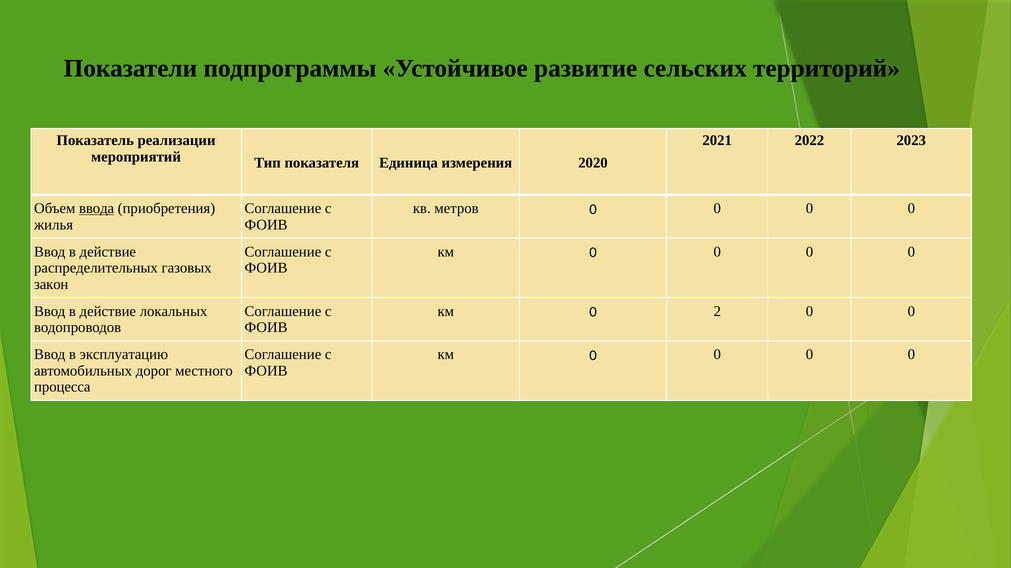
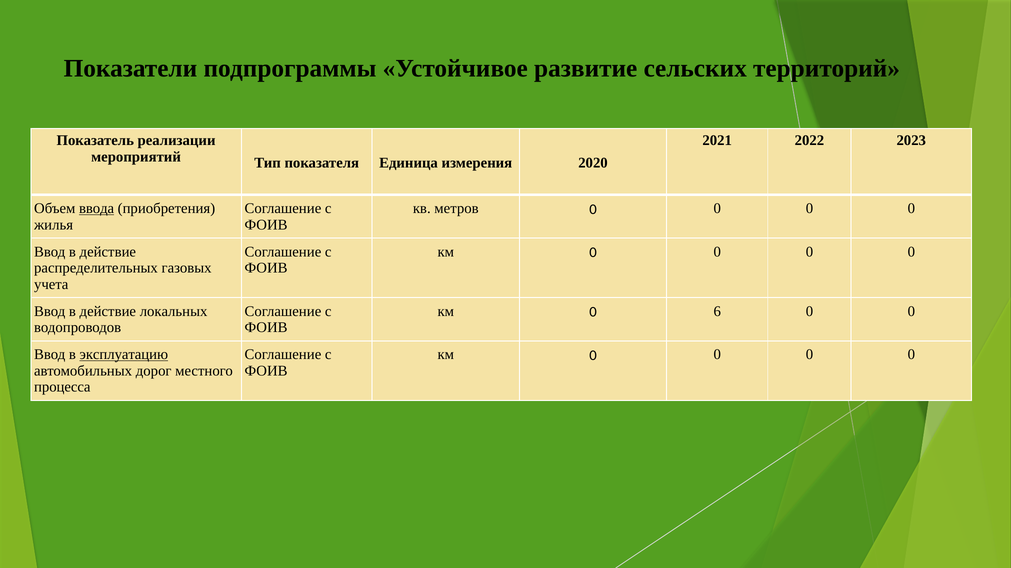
закон: закон -> учета
2: 2 -> 6
эксплуатацию underline: none -> present
